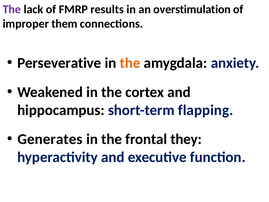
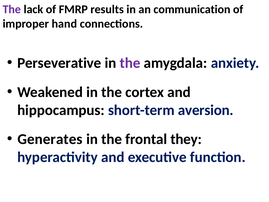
overstimulation: overstimulation -> communication
them: them -> hand
the at (130, 63) colour: orange -> purple
flapping: flapping -> aversion
